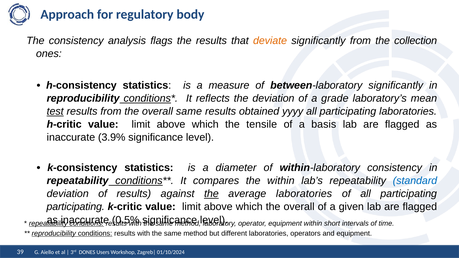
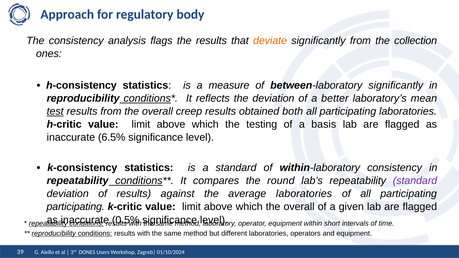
grade: grade -> better
overall same: same -> creep
yyyy: yyyy -> both
tensile: tensile -> testing
3.9%: 3.9% -> 6.5%
a diameter: diameter -> standard
the within: within -> round
standard at (415, 181) colour: blue -> purple
the at (211, 194) underline: present -> none
